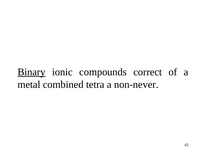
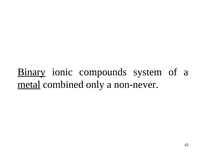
correct: correct -> system
metal underline: none -> present
tetra: tetra -> only
